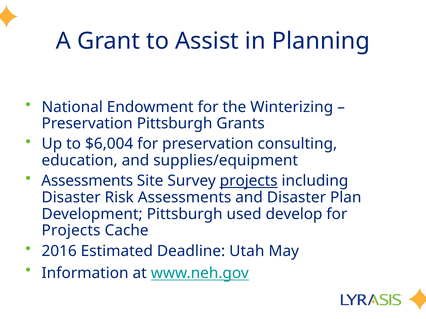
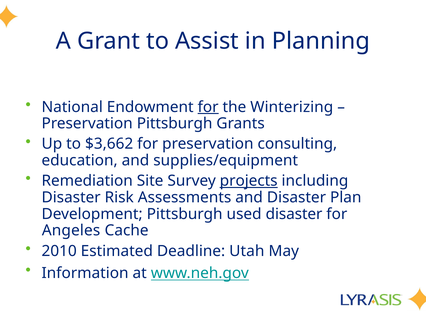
for at (208, 107) underline: none -> present
$6,004: $6,004 -> $3,662
Assessments at (87, 181): Assessments -> Remediation
used develop: develop -> disaster
Projects at (71, 231): Projects -> Angeles
2016: 2016 -> 2010
